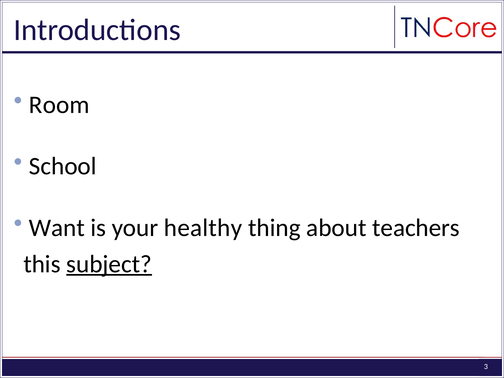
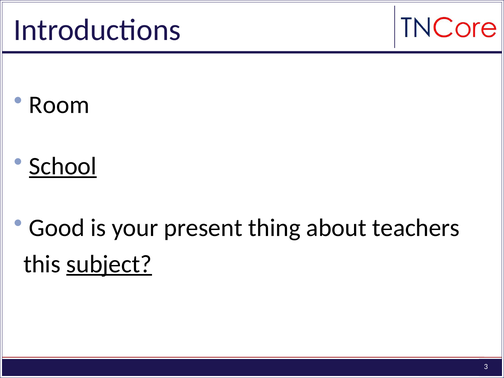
School underline: none -> present
Want: Want -> Good
healthy: healthy -> present
